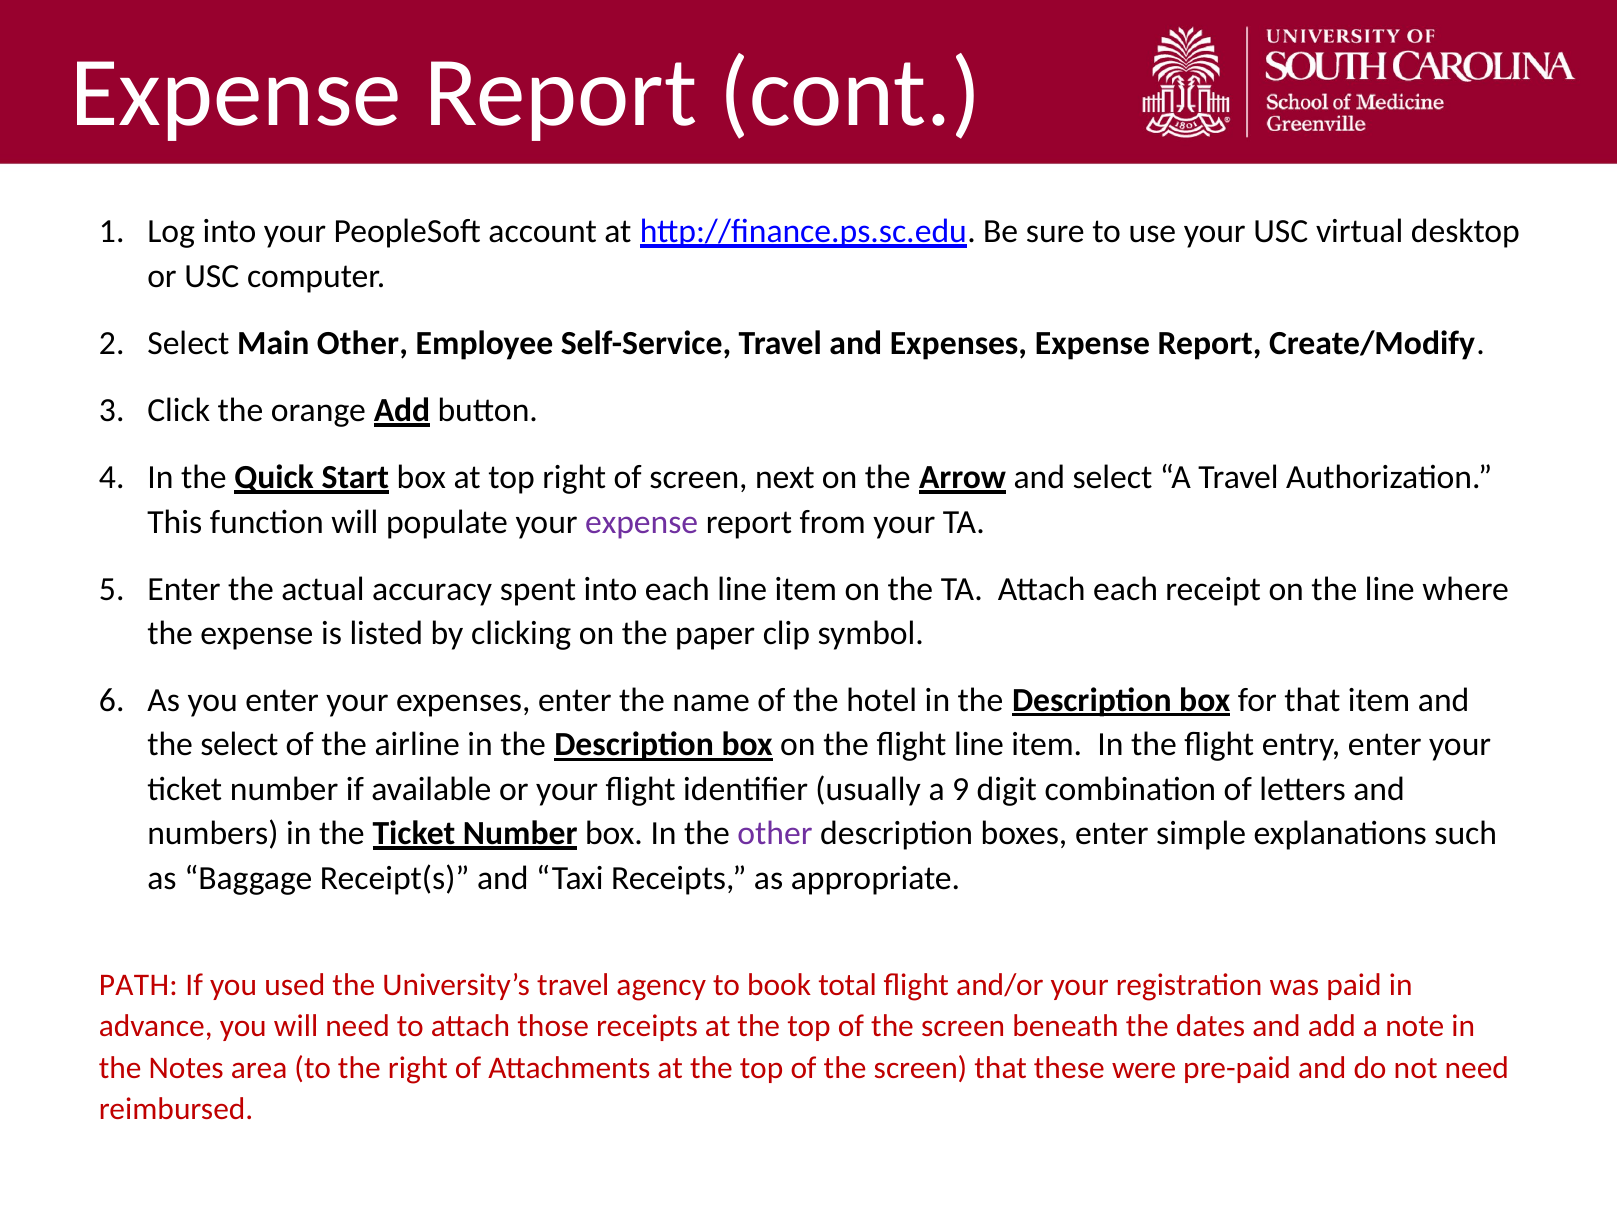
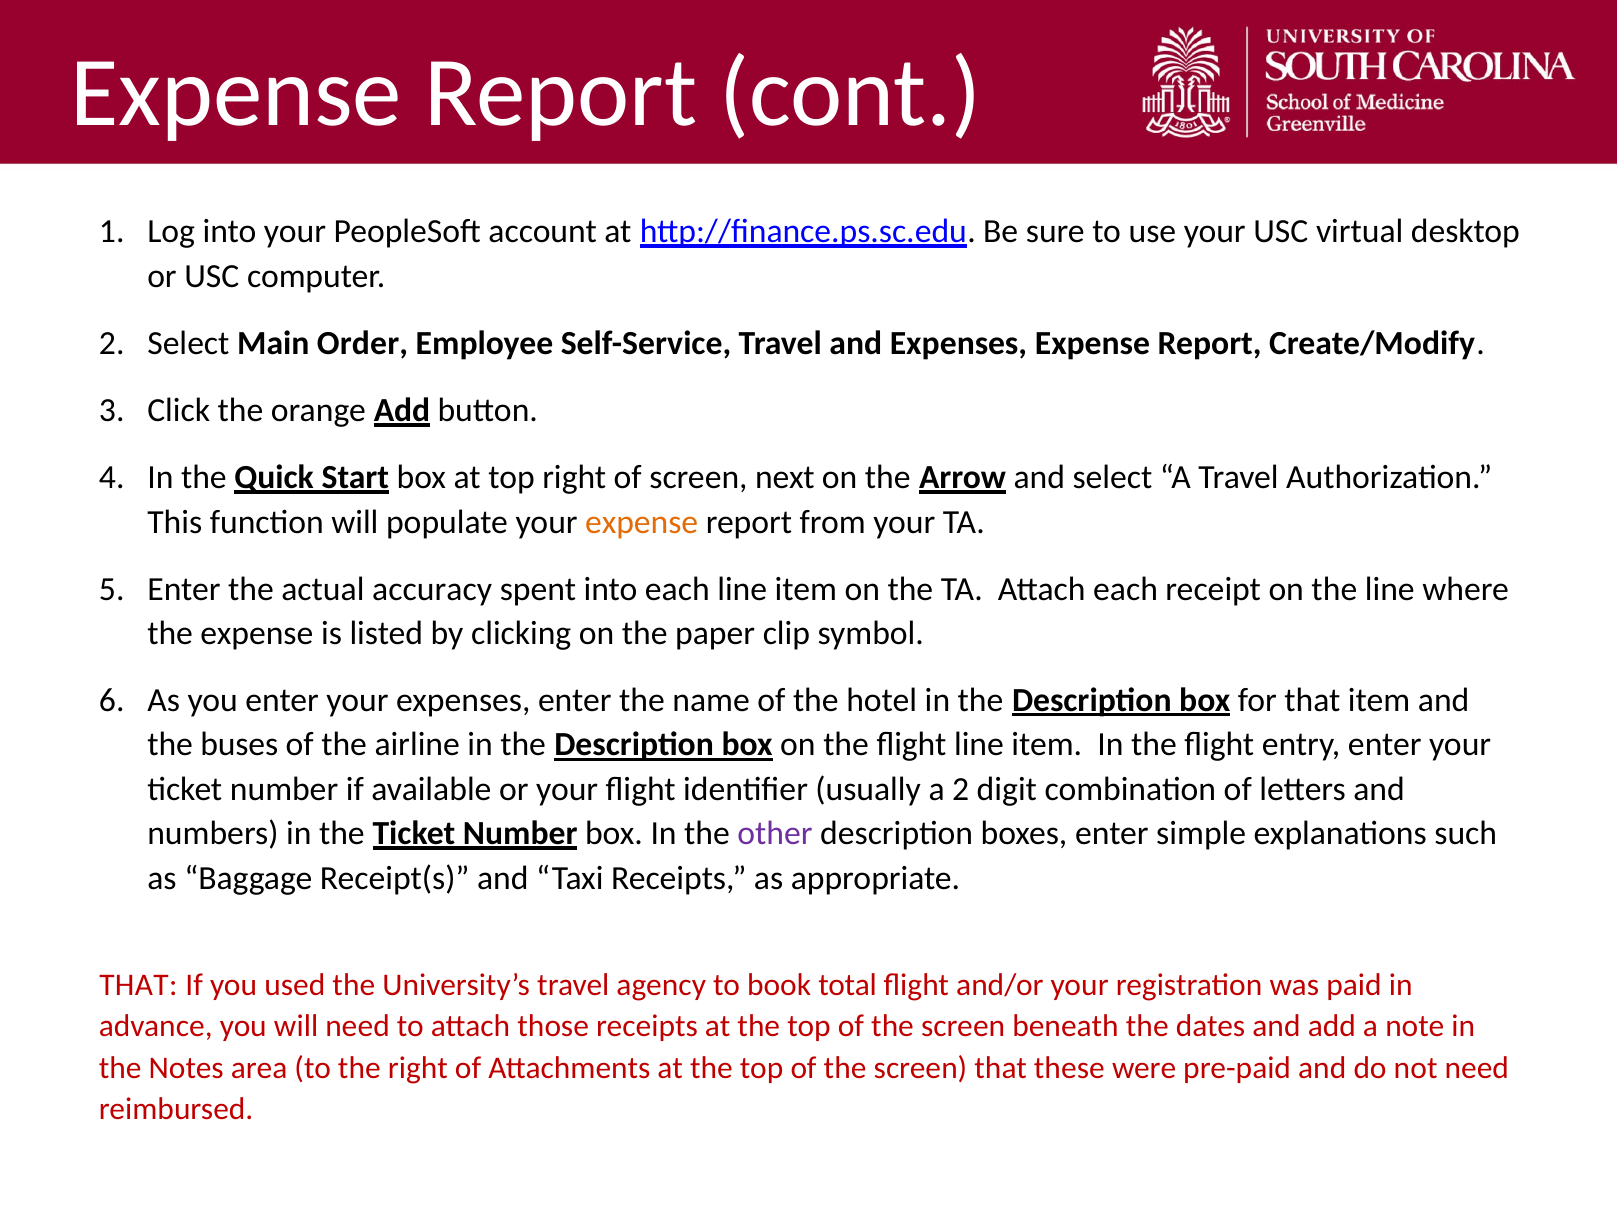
Main Other: Other -> Order
expense at (642, 522) colour: purple -> orange
the select: select -> buses
a 9: 9 -> 2
PATH at (138, 985): PATH -> THAT
